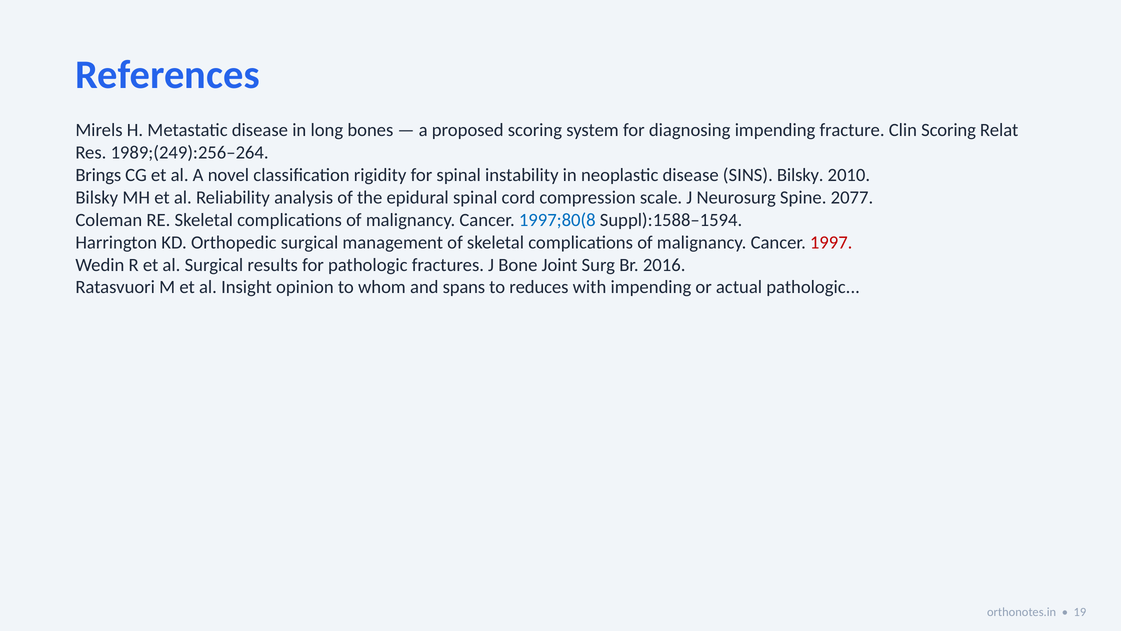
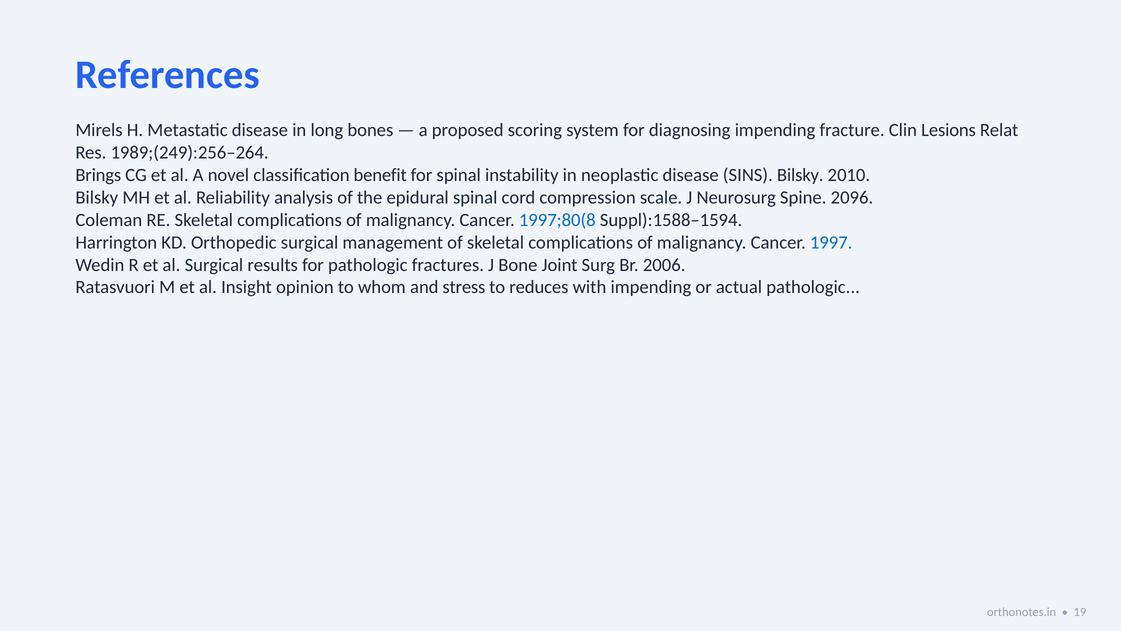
Clin Scoring: Scoring -> Lesions
rigidity: rigidity -> benefit
2077: 2077 -> 2096
1997 colour: red -> blue
2016: 2016 -> 2006
spans: spans -> stress
